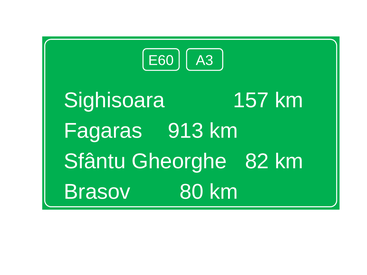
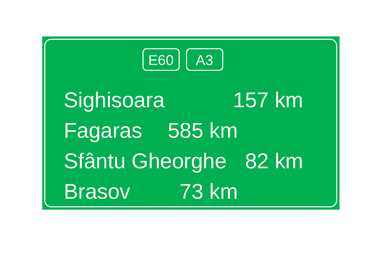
913: 913 -> 585
80: 80 -> 73
